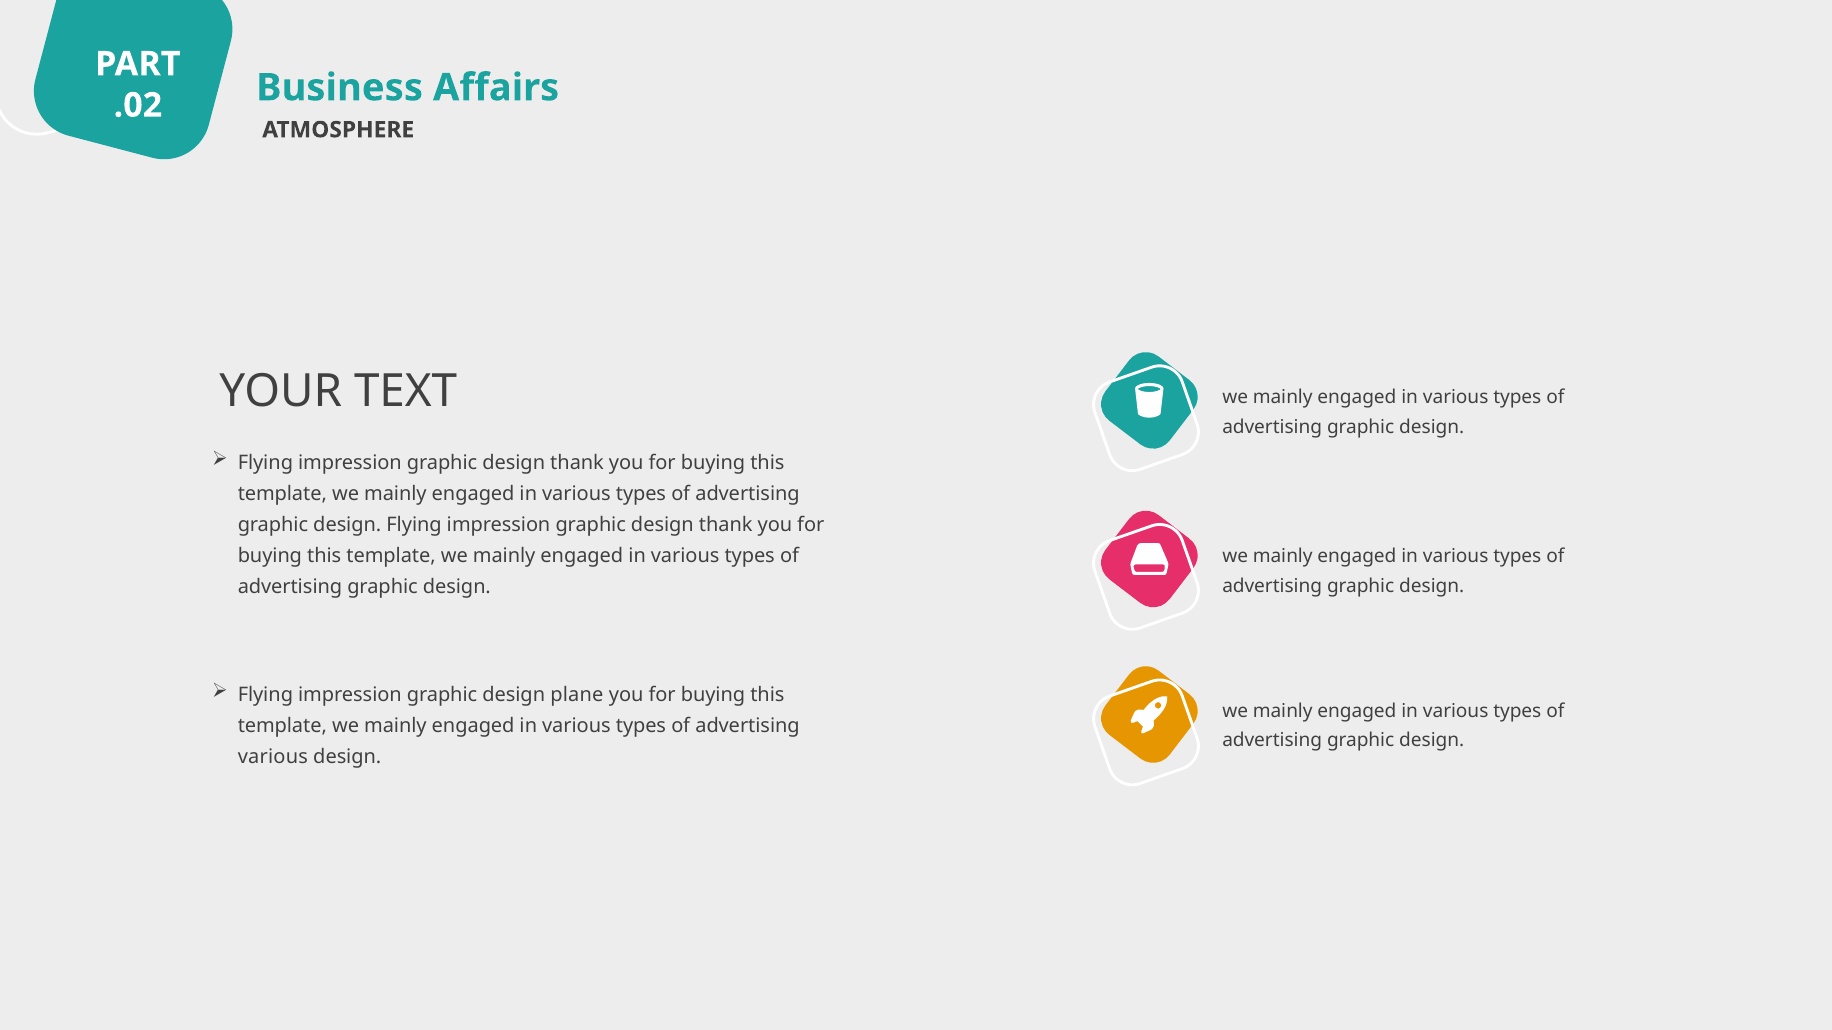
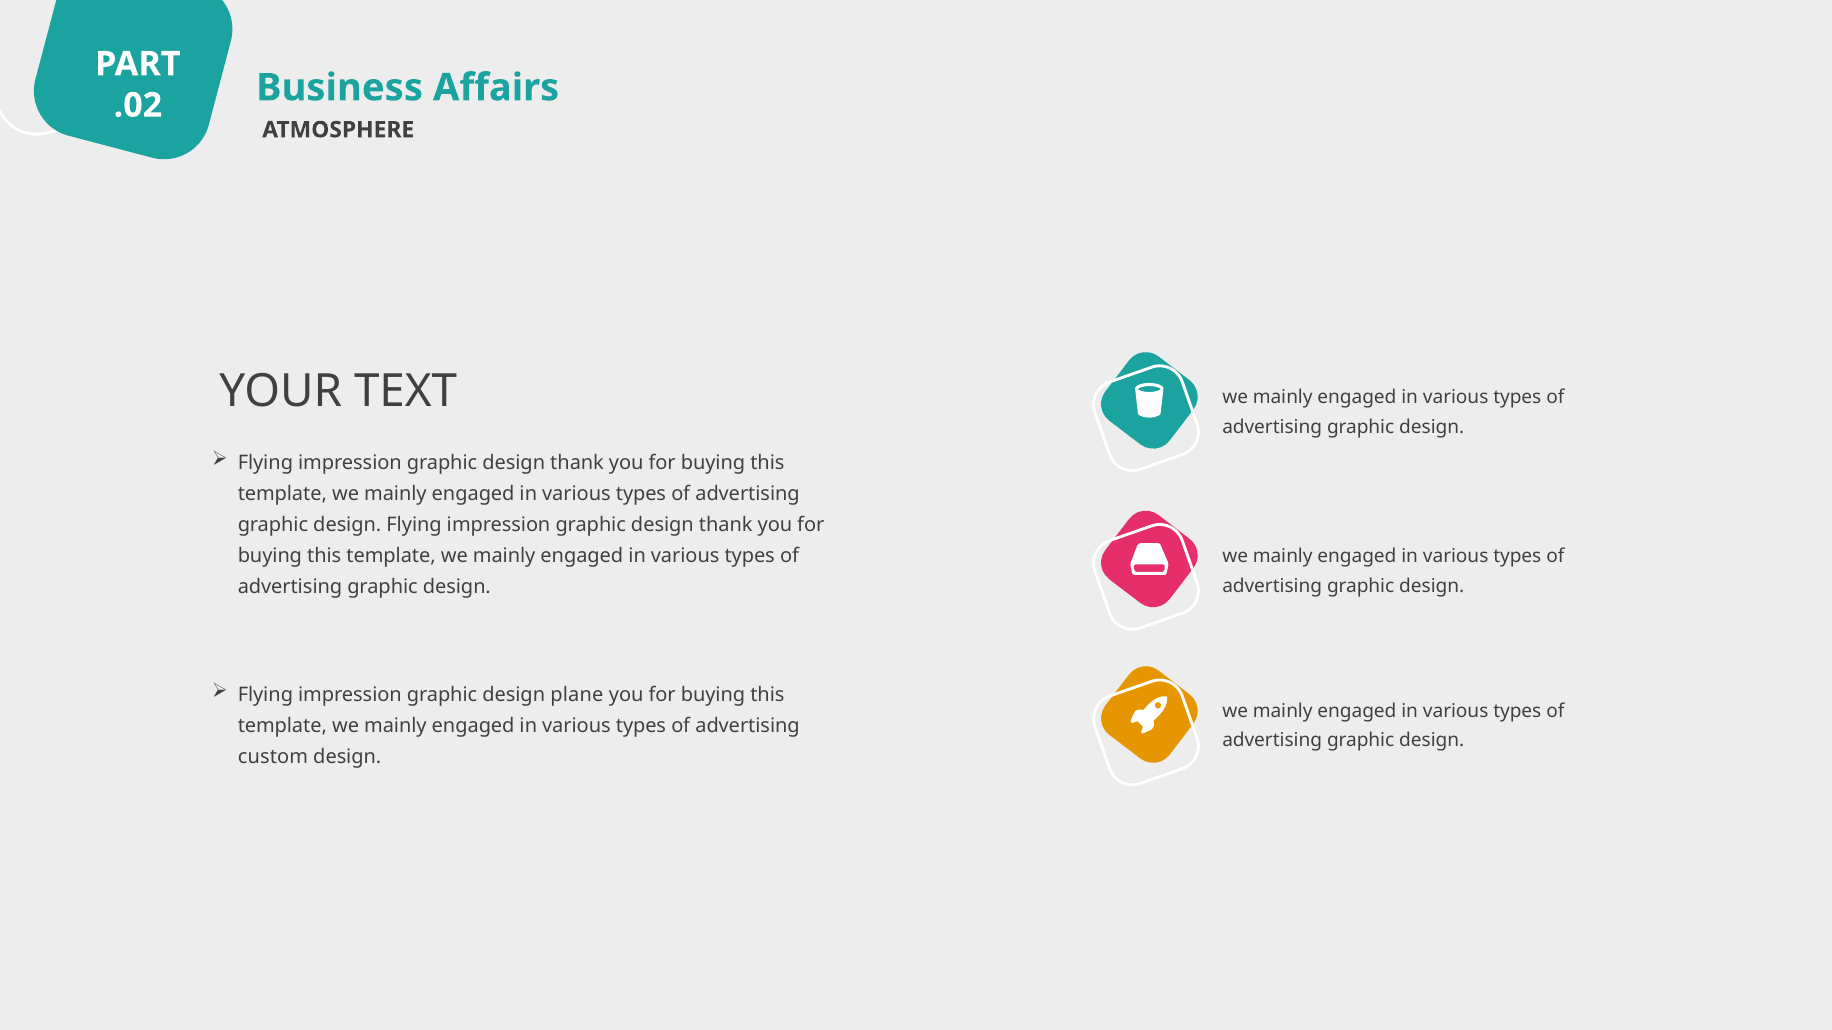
various at (273, 757): various -> custom
